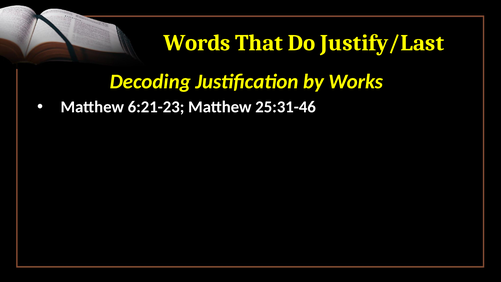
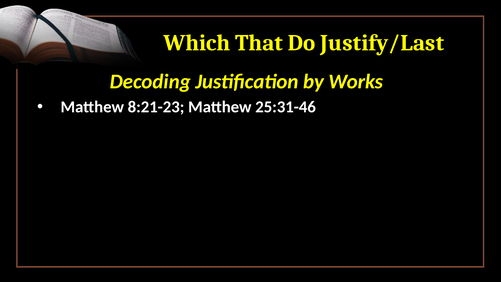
Words: Words -> Which
6:21-23: 6:21-23 -> 8:21-23
